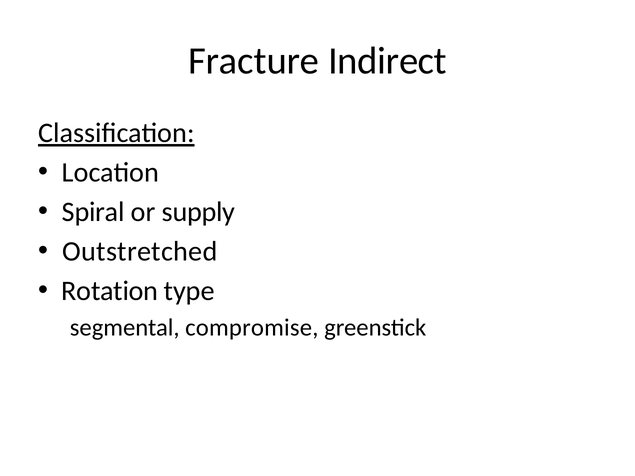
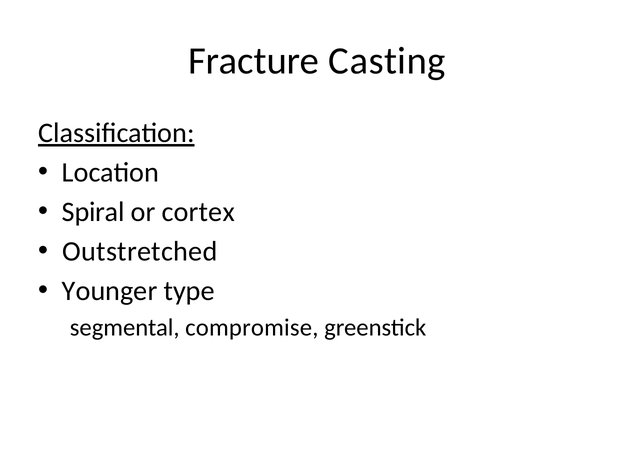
Indirect: Indirect -> Casting
supply: supply -> cortex
Rotation: Rotation -> Younger
